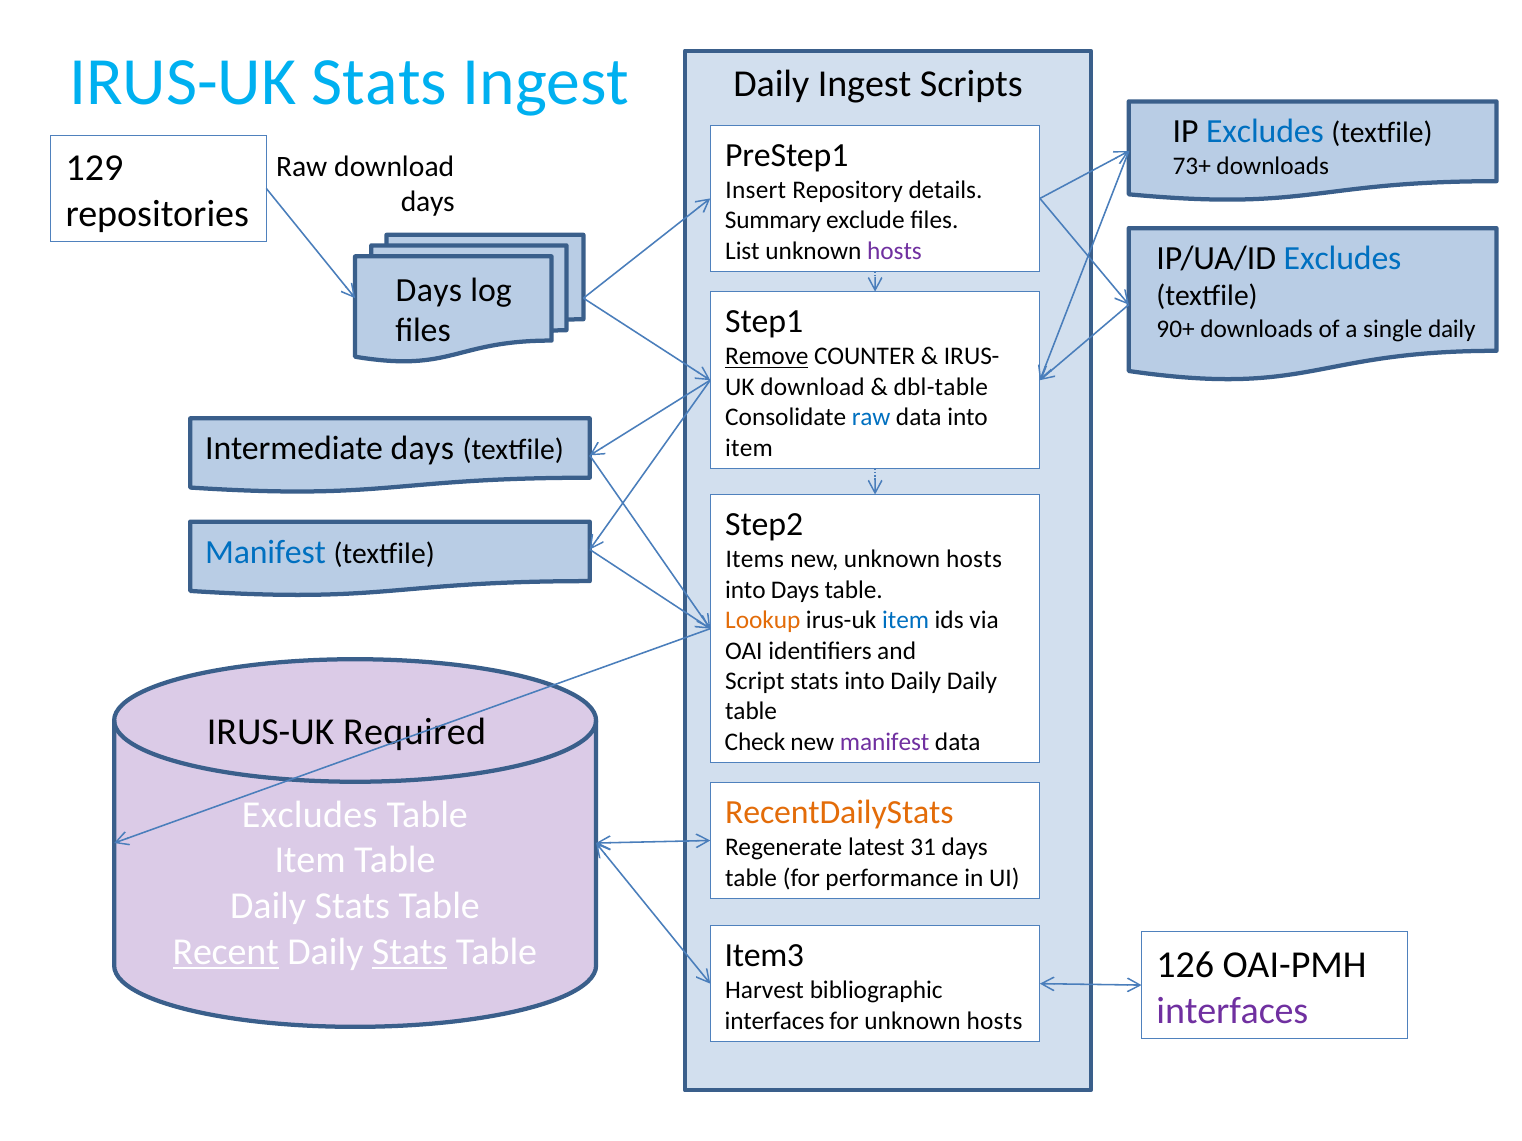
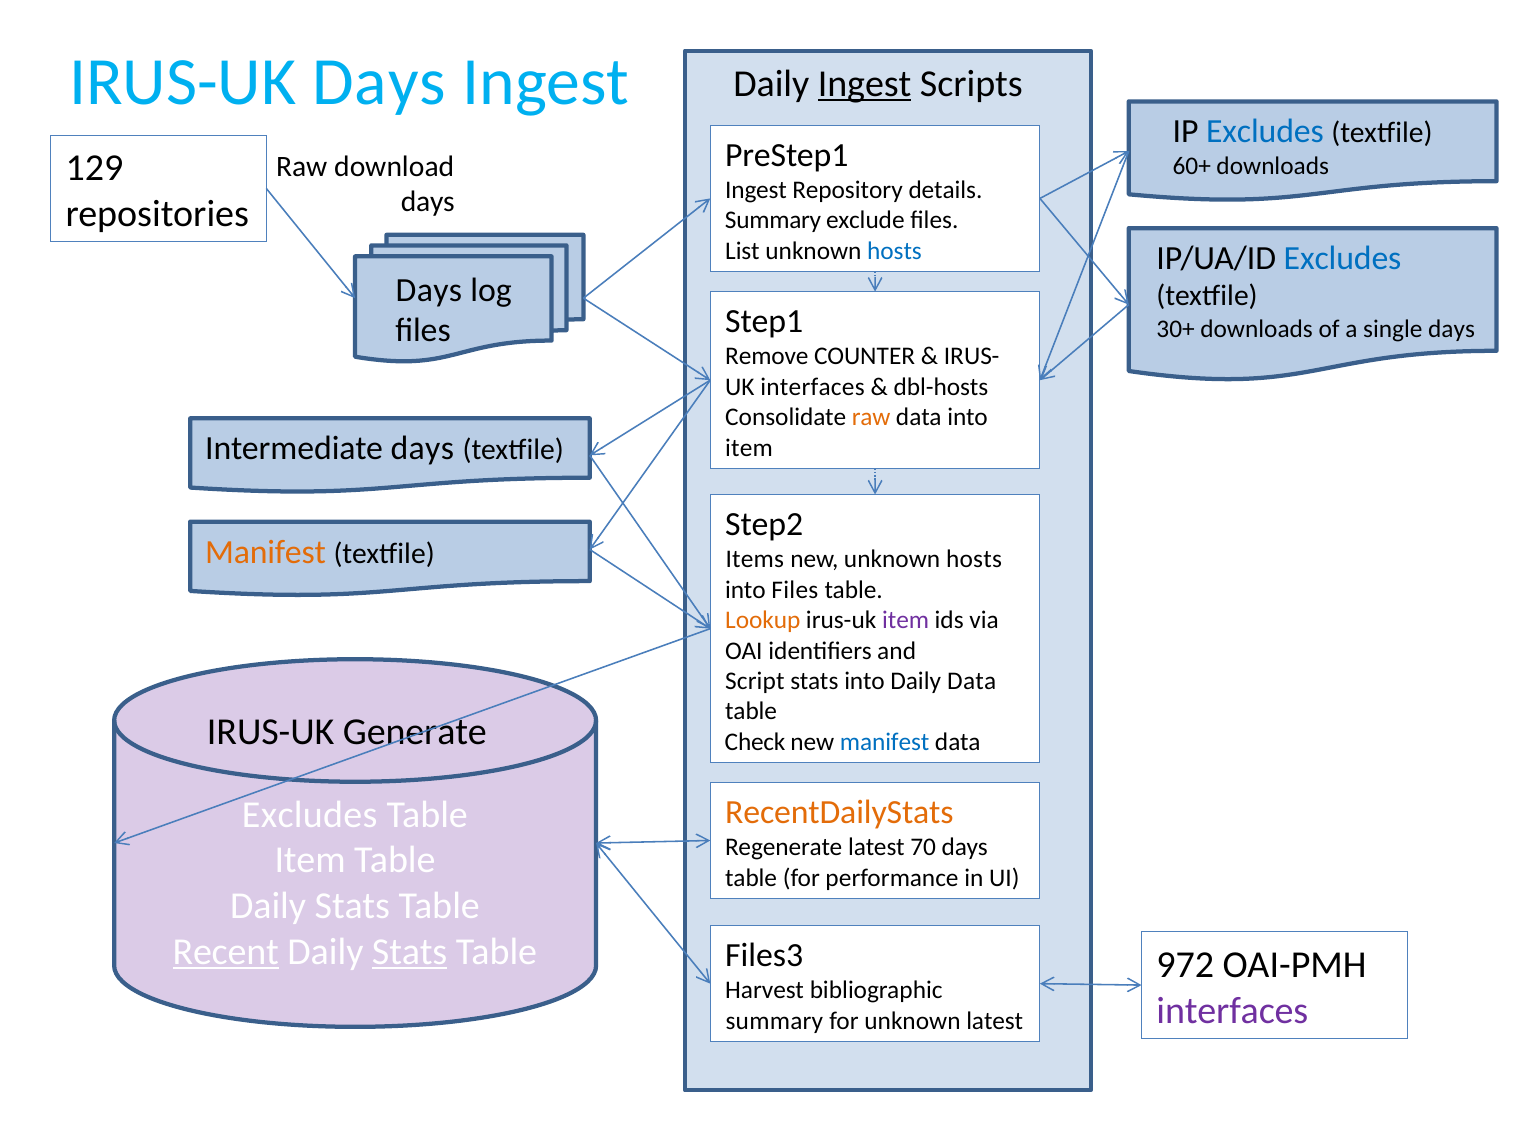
IRUS-UK Stats: Stats -> Days
Ingest at (865, 84) underline: none -> present
73+: 73+ -> 60+
Insert at (756, 190): Insert -> Ingest
hosts at (895, 251) colour: purple -> blue
90+: 90+ -> 30+
single daily: daily -> days
Remove underline: present -> none
download at (813, 387): download -> interfaces
dbl-table: dbl-table -> dbl-hosts
raw at (871, 418) colour: blue -> orange
Manifest at (266, 552) colour: blue -> orange
into Days: Days -> Files
item at (906, 621) colour: blue -> purple
Daily Daily: Daily -> Data
Required: Required -> Generate
manifest at (885, 742) colour: purple -> blue
31: 31 -> 70
126: 126 -> 972
Item3: Item3 -> Files3
interfaces at (775, 1021): interfaces -> summary
for unknown hosts: hosts -> latest
